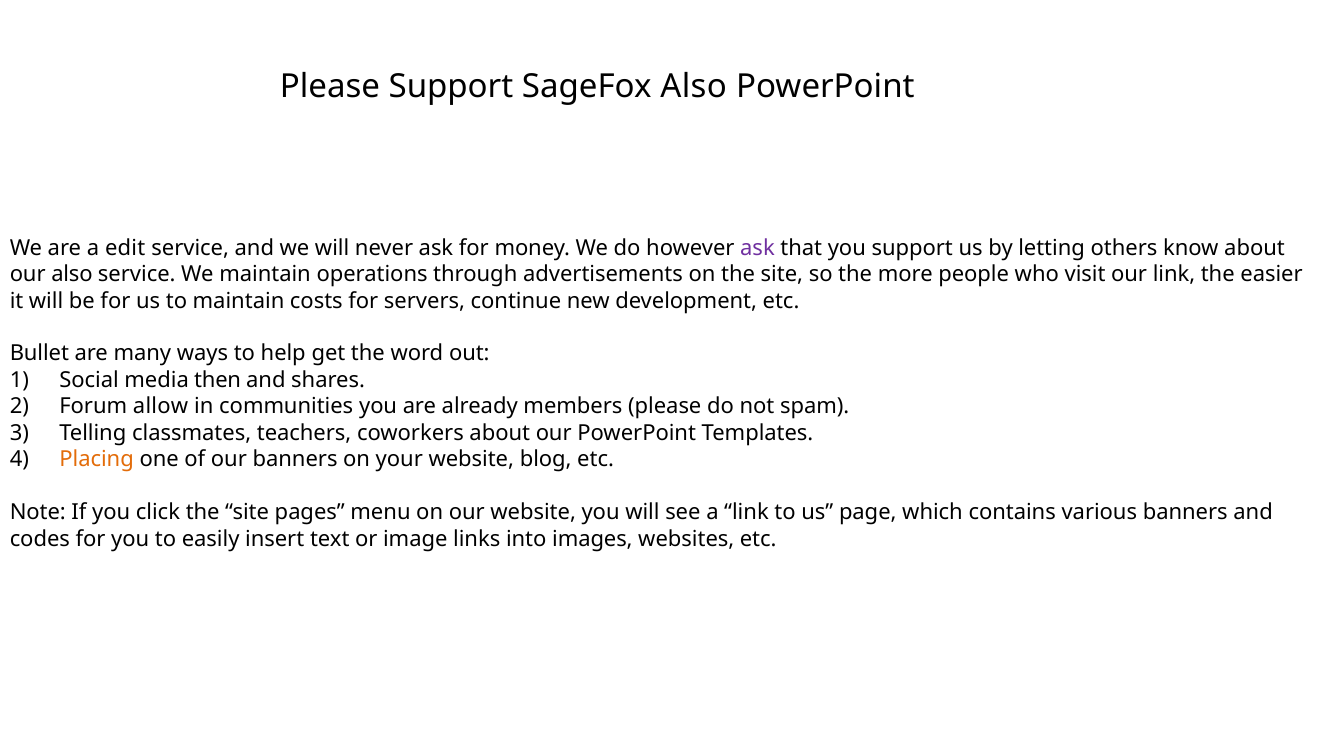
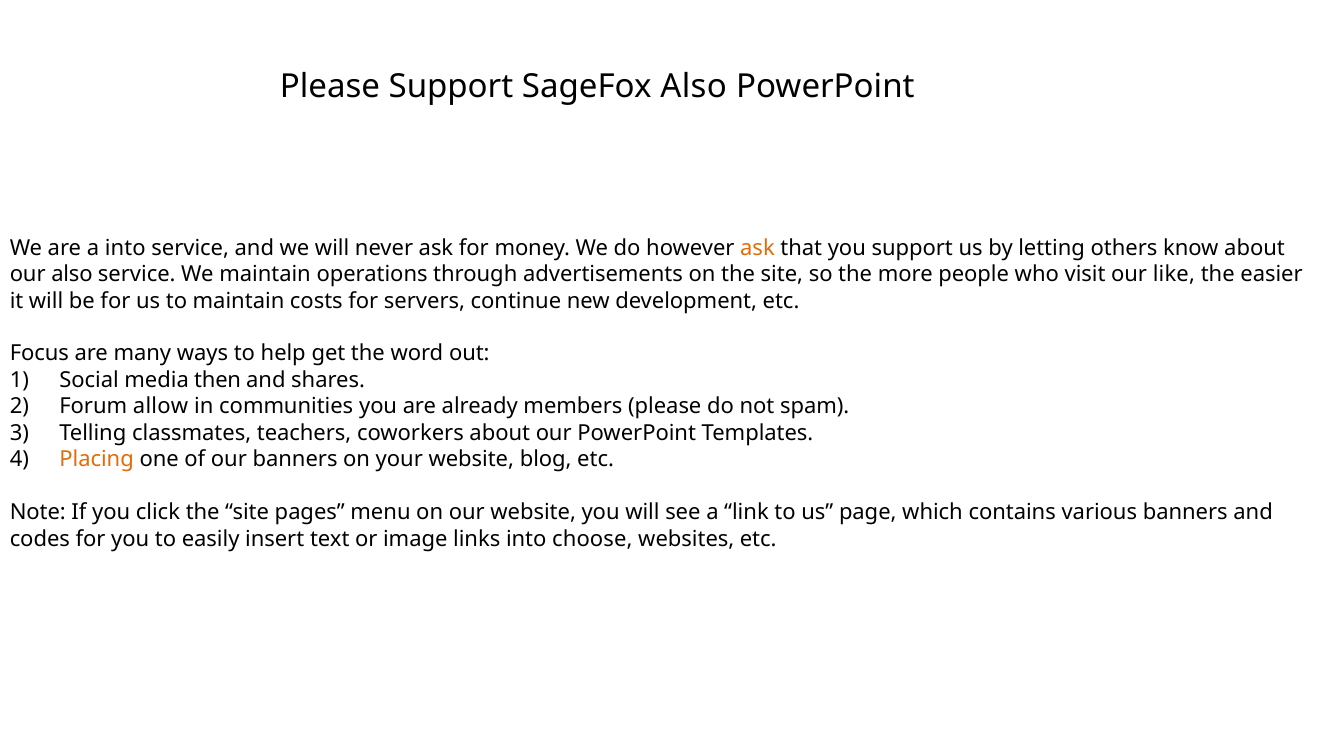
a edit: edit -> into
ask at (757, 248) colour: purple -> orange
our link: link -> like
Bullet: Bullet -> Focus
images: images -> choose
